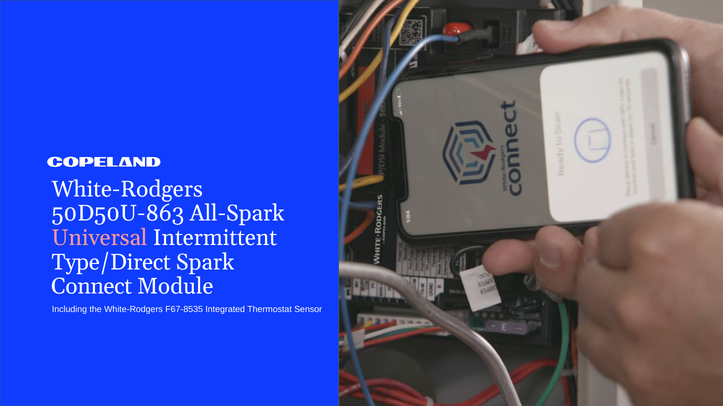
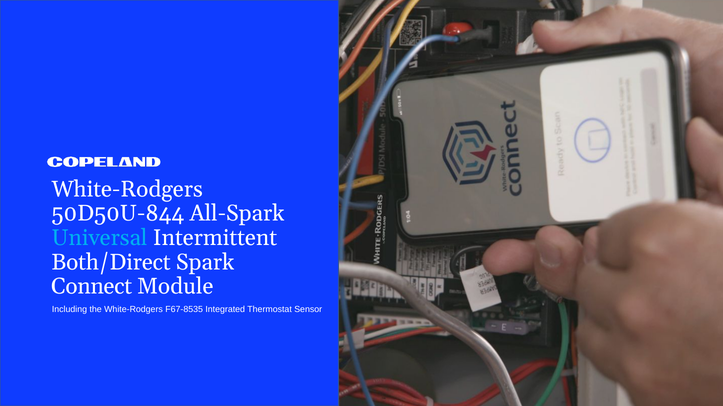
50D50U-863: 50D50U-863 -> 50D50U-844
Universal colour: pink -> light blue
Type/Direct: Type/Direct -> Both/Direct
